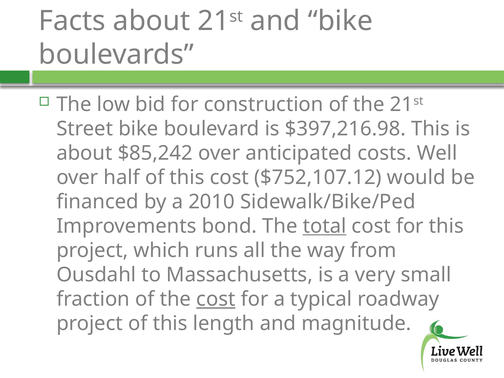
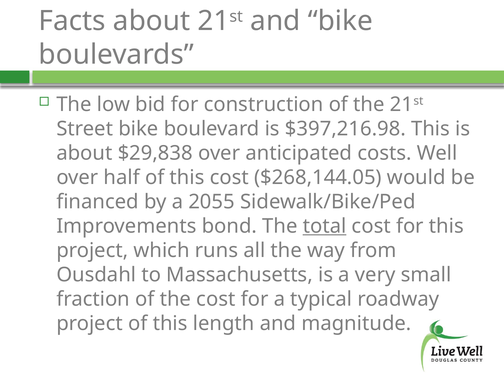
$85,242: $85,242 -> $29,838
$752,107.12: $752,107.12 -> $268,144.05
2010: 2010 -> 2055
cost at (216, 299) underline: present -> none
